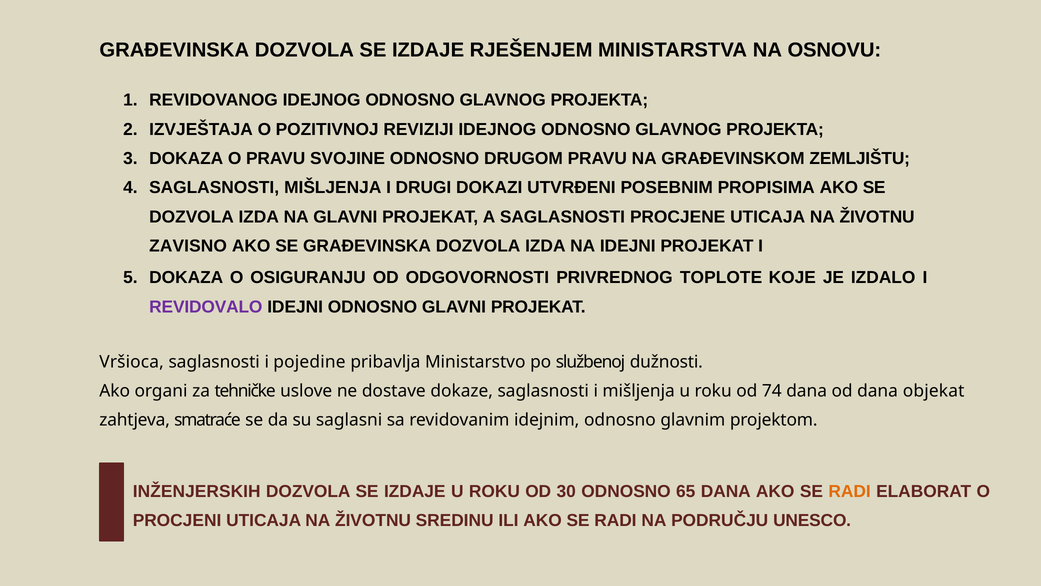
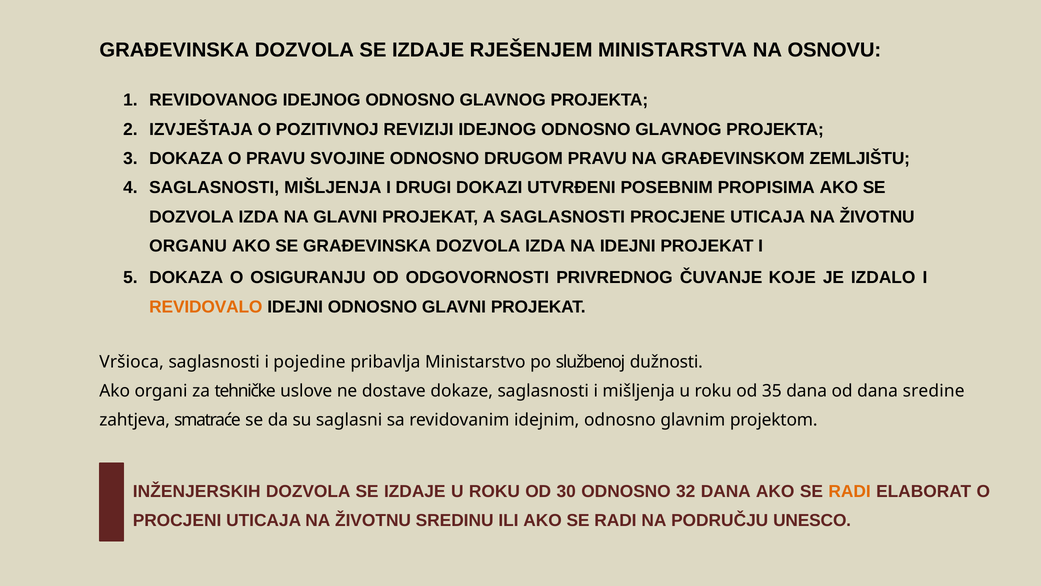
ZAVISNO: ZAVISNO -> ORGANU
TOPLOTE: TOPLOTE -> ČUVANJE
REVIDOVALO colour: purple -> orange
74: 74 -> 35
objekat: objekat -> sredine
65: 65 -> 32
